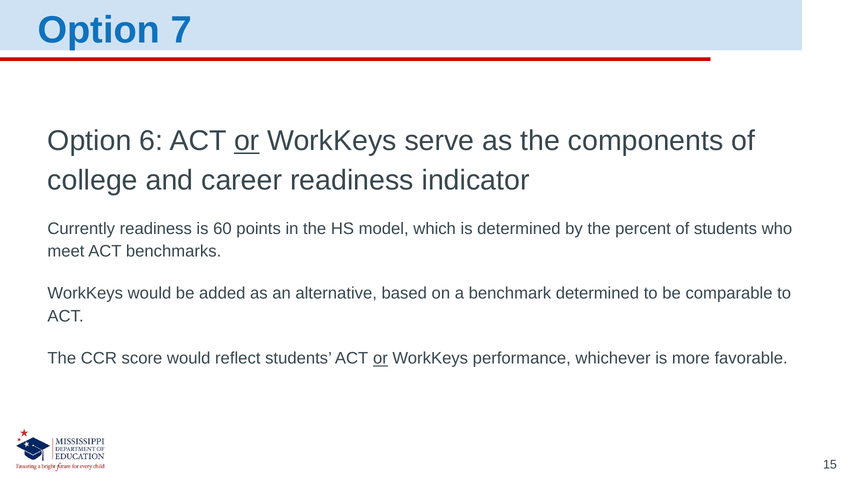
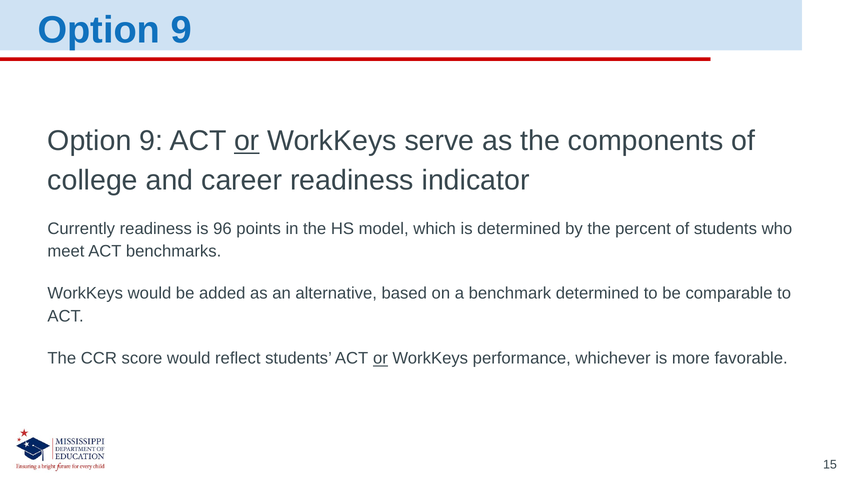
7 at (181, 30): 7 -> 9
6 at (151, 141): 6 -> 9
60: 60 -> 96
